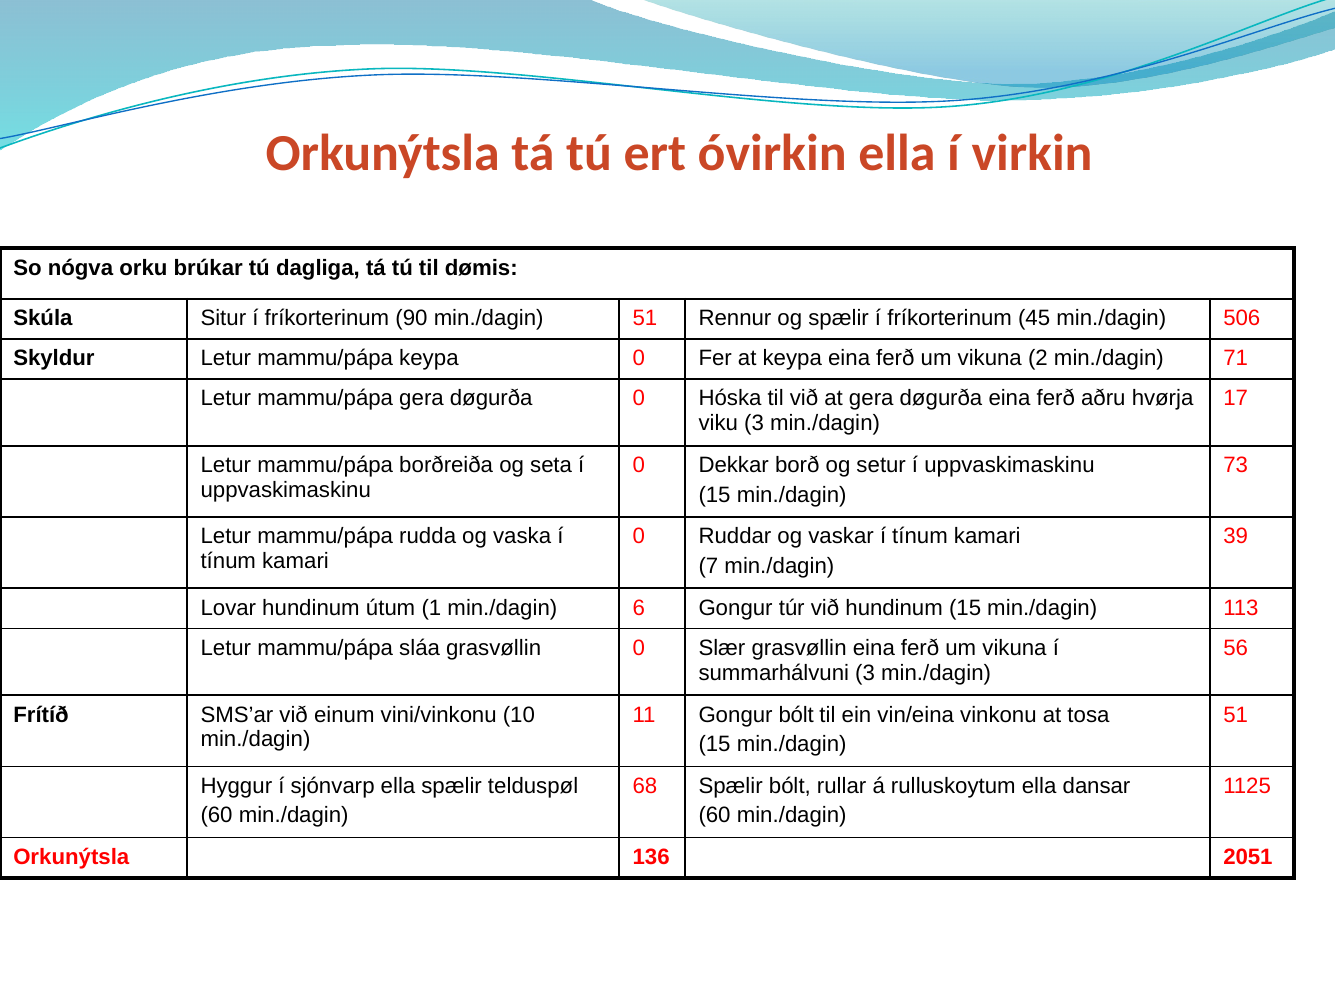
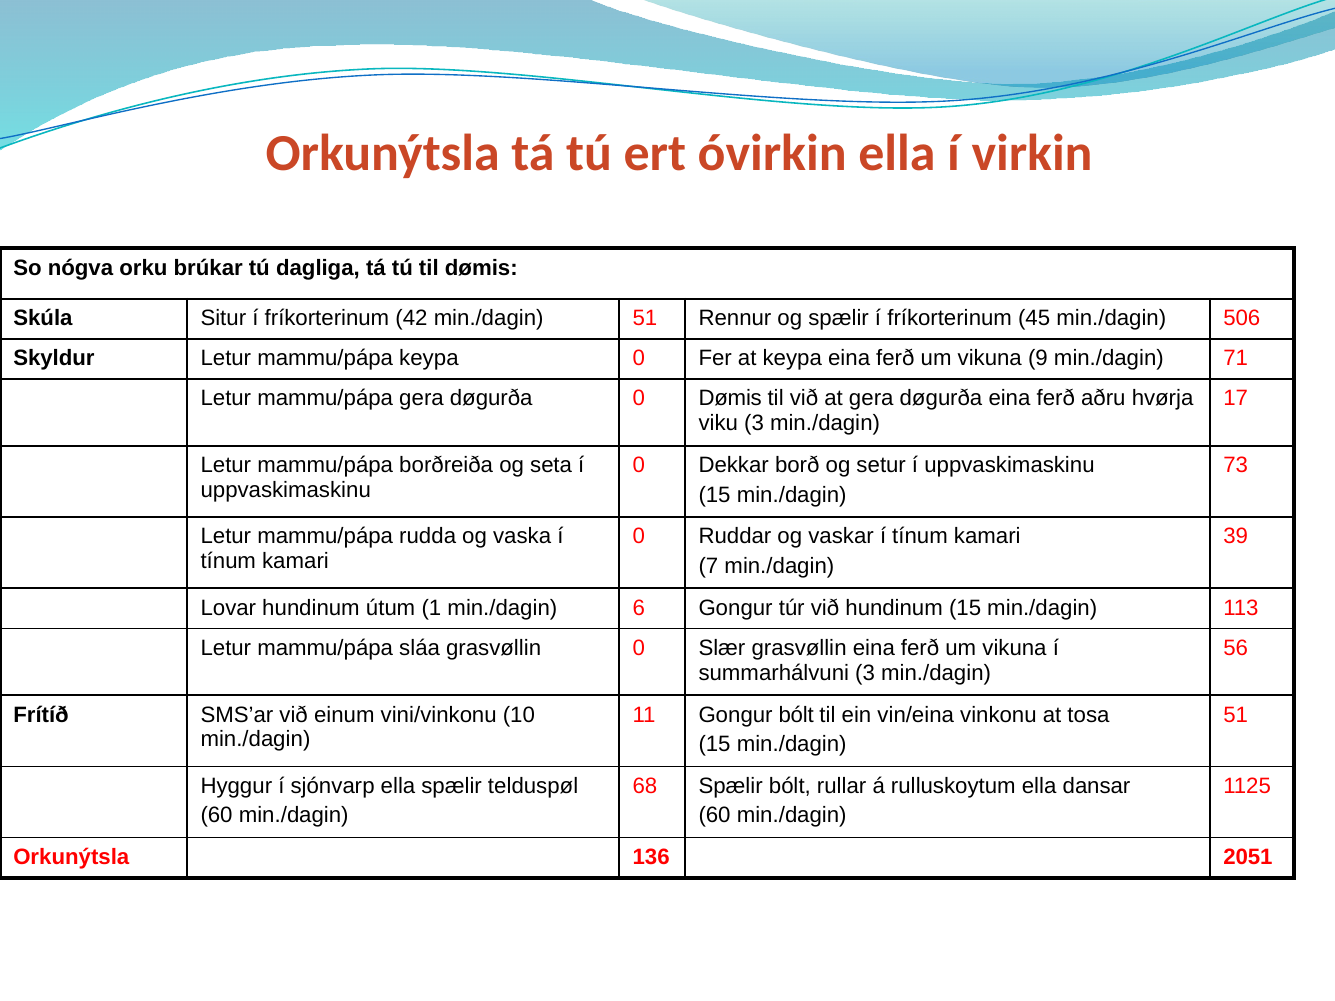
90: 90 -> 42
2: 2 -> 9
0 Hóska: Hóska -> Dømis
